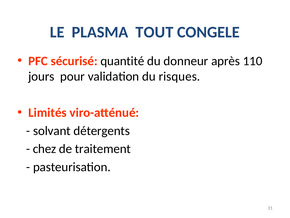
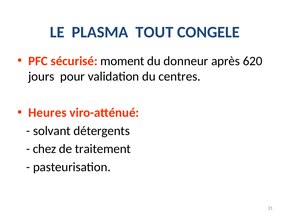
quantité: quantité -> moment
110: 110 -> 620
risques: risques -> centres
Limités: Limités -> Heures
